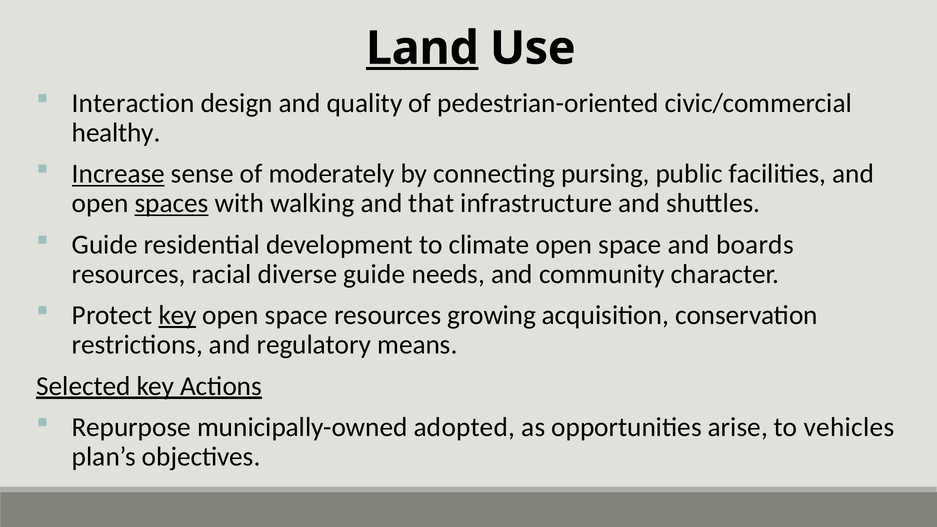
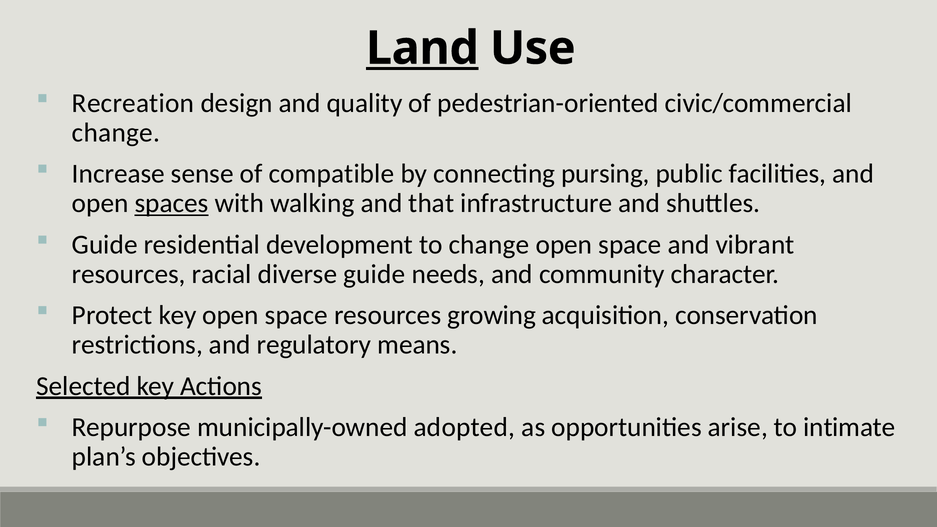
Interaction: Interaction -> Recreation
healthy at (116, 133): healthy -> change
Increase underline: present -> none
moderately: moderately -> compatible
to climate: climate -> change
boards: boards -> vibrant
key at (178, 315) underline: present -> none
vehicles: vehicles -> intimate
